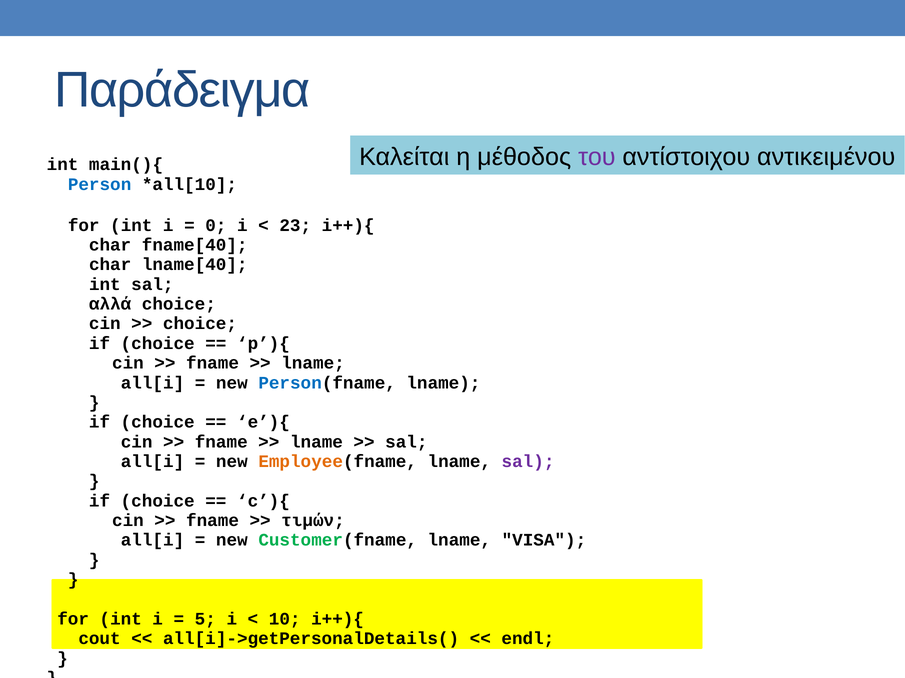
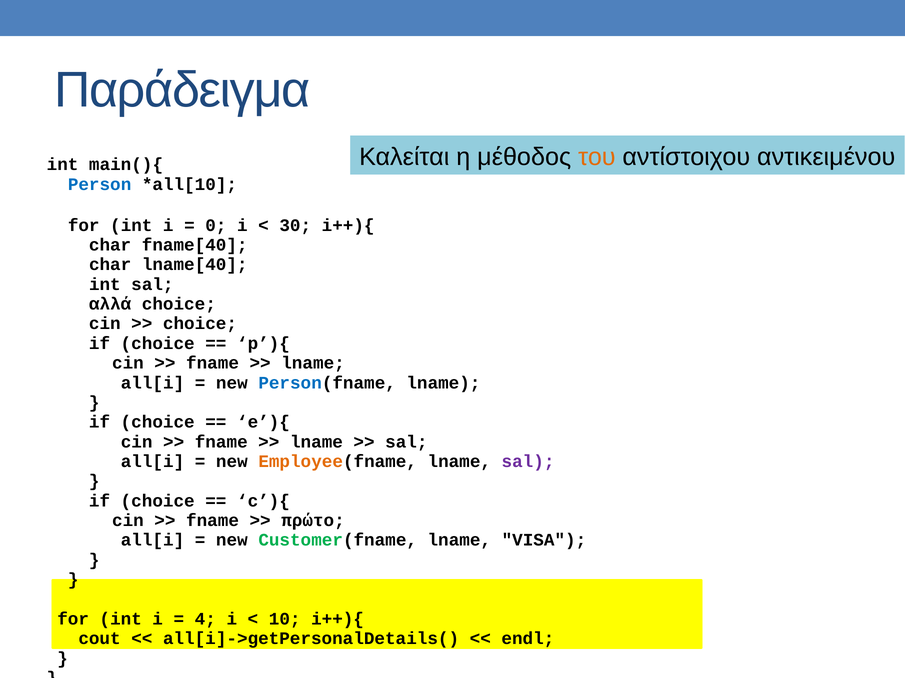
του colour: purple -> orange
23: 23 -> 30
τιμών: τιμών -> πρώτο
5: 5 -> 4
